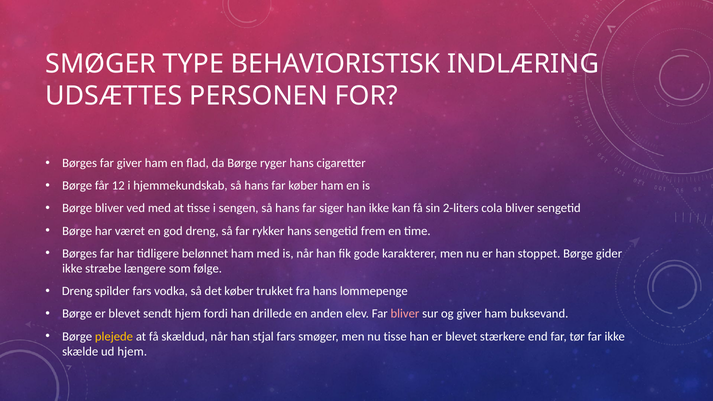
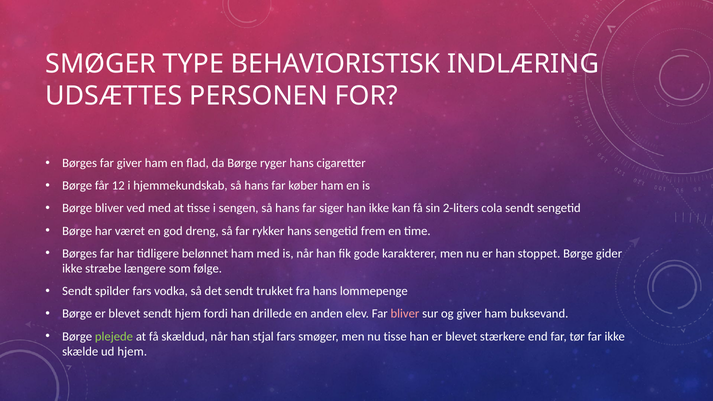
cola bliver: bliver -> sendt
Dreng at (77, 291): Dreng -> Sendt
det køber: køber -> sendt
plejede colour: yellow -> light green
